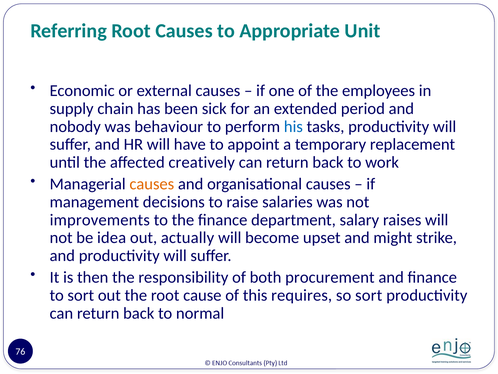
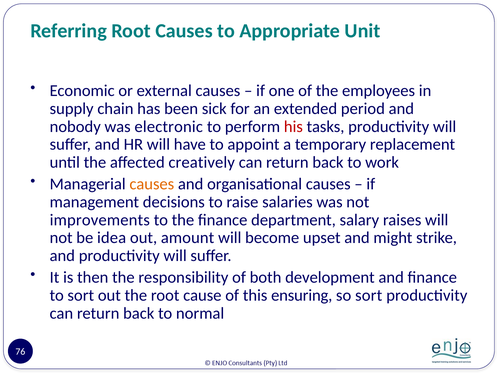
behaviour: behaviour -> electronic
his colour: blue -> red
actually: actually -> amount
procurement: procurement -> development
requires: requires -> ensuring
